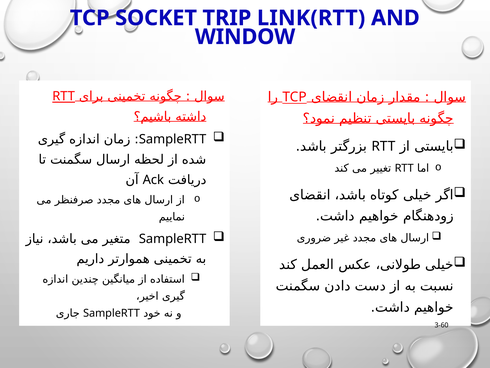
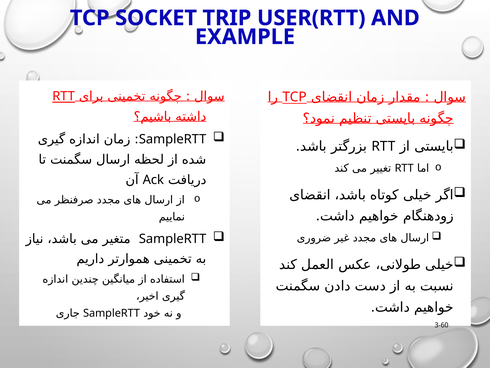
LINK(RTT: LINK(RTT -> USER(RTT
WINDOW: WINDOW -> EXAMPLE
